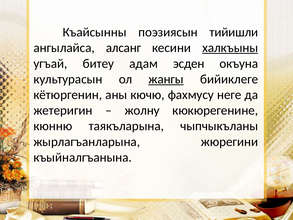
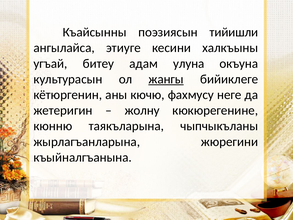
алсанг: алсанг -> этиуге
халкъыны underline: present -> none
эсден: эсден -> улуна
